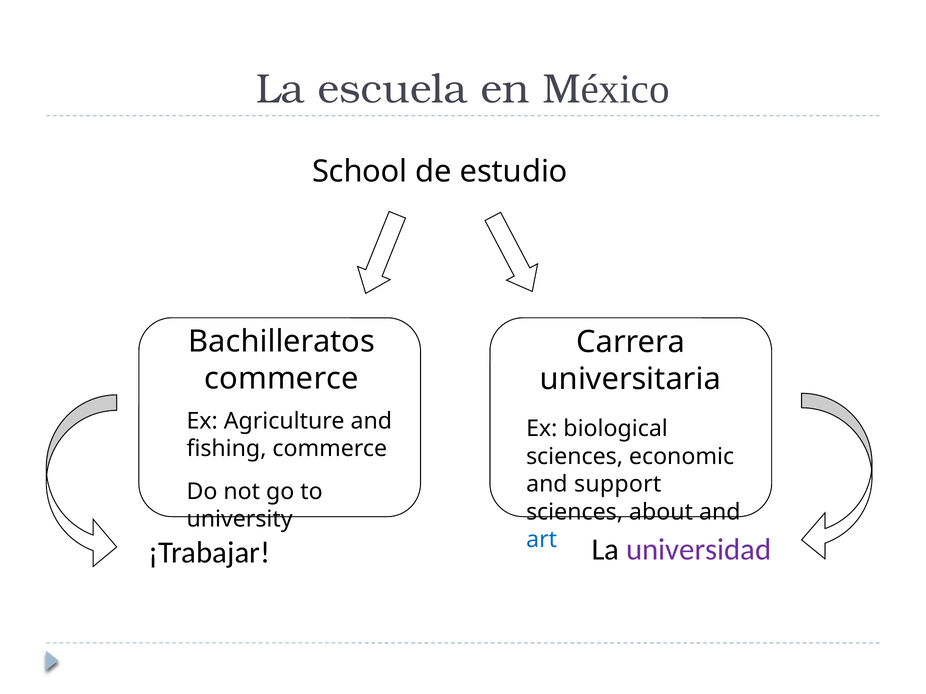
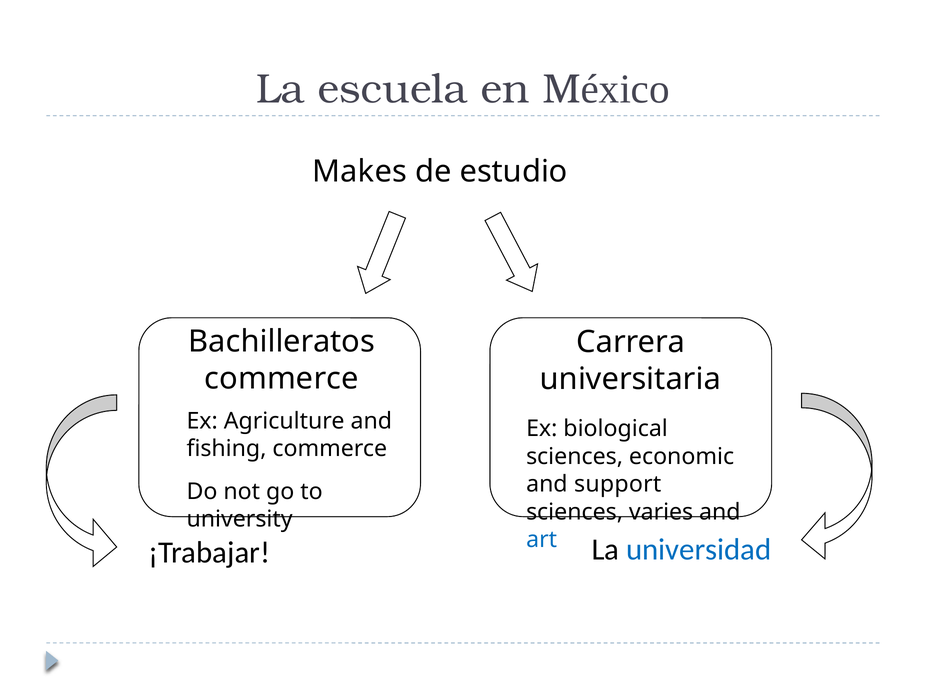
School: School -> Makes
about: about -> varies
universidad colour: purple -> blue
